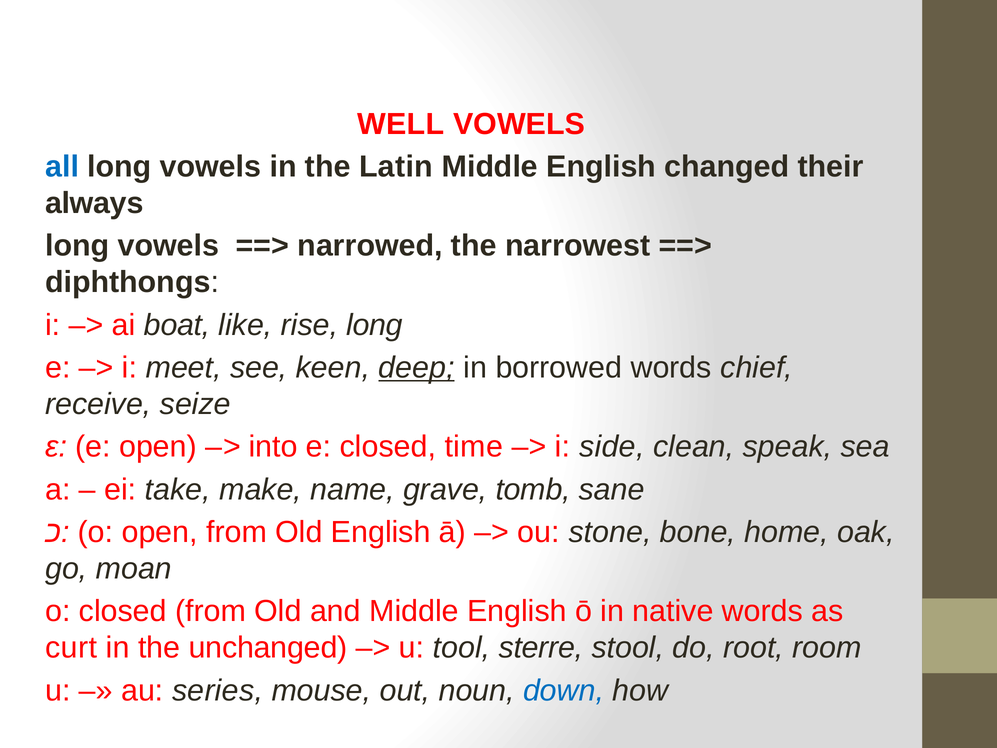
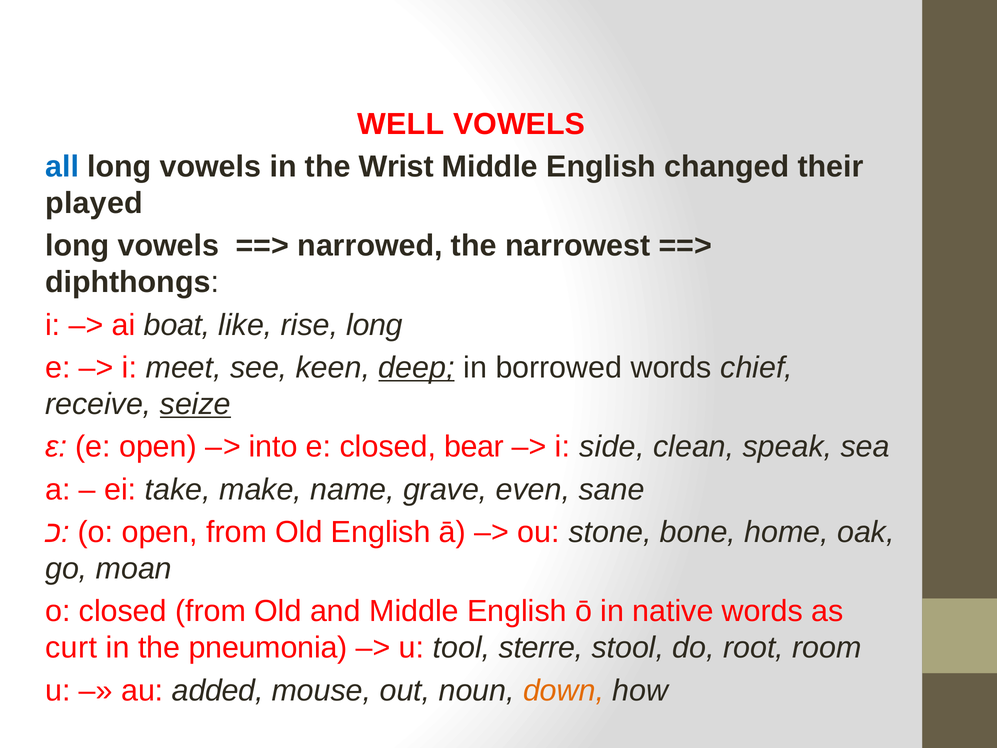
Latin: Latin -> Wrist
always: always -> played
seize underline: none -> present
time: time -> bear
tomb: tomb -> even
unchanged: unchanged -> pneumonia
series: series -> added
down colour: blue -> orange
